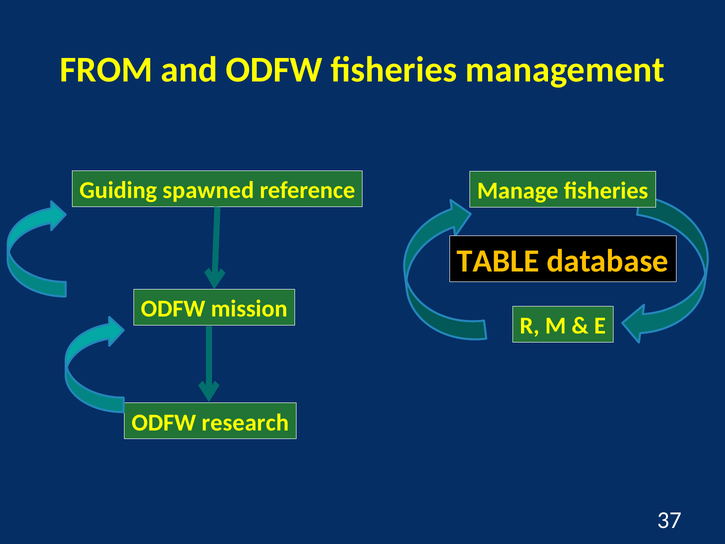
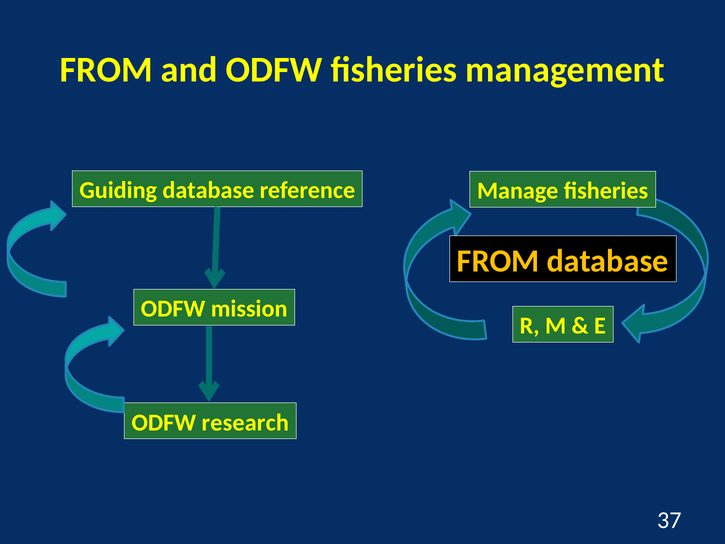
Guiding spawned: spawned -> database
TABLE at (498, 261): TABLE -> FROM
